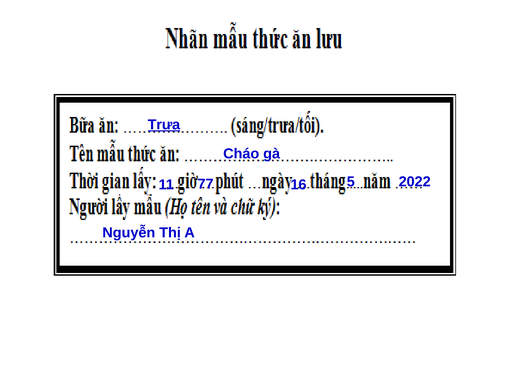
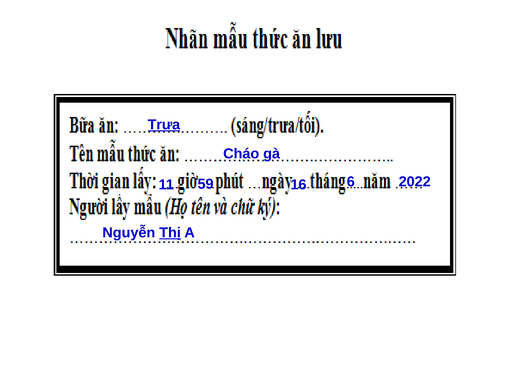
77: 77 -> 59
5: 5 -> 6
Thị underline: none -> present
